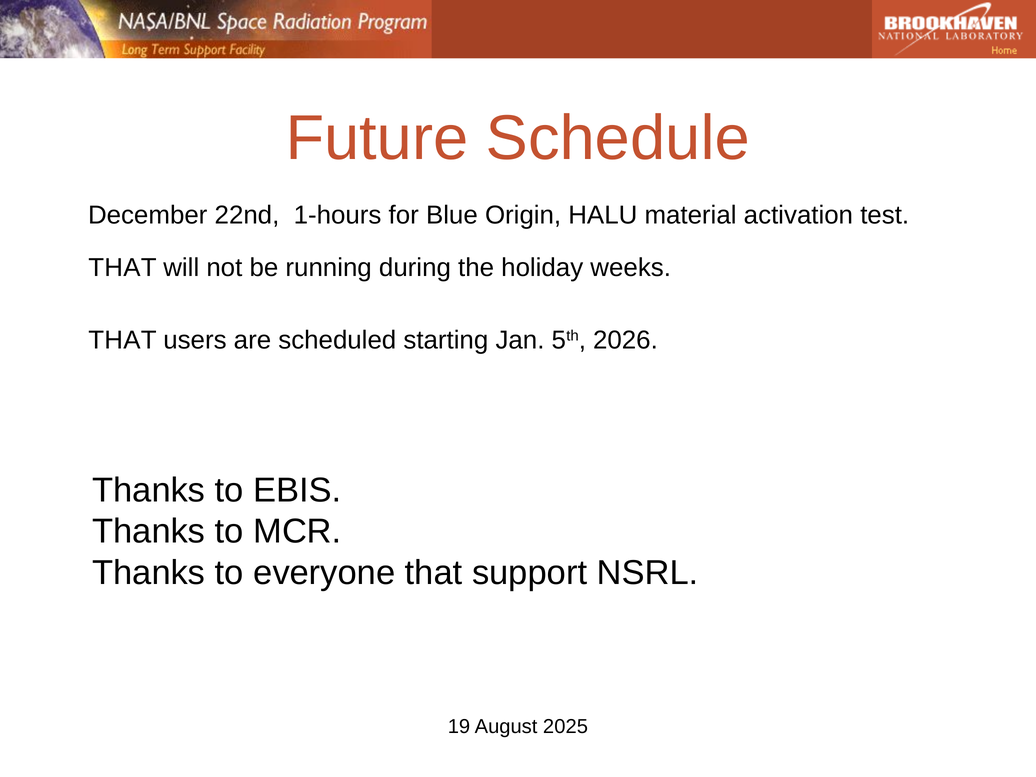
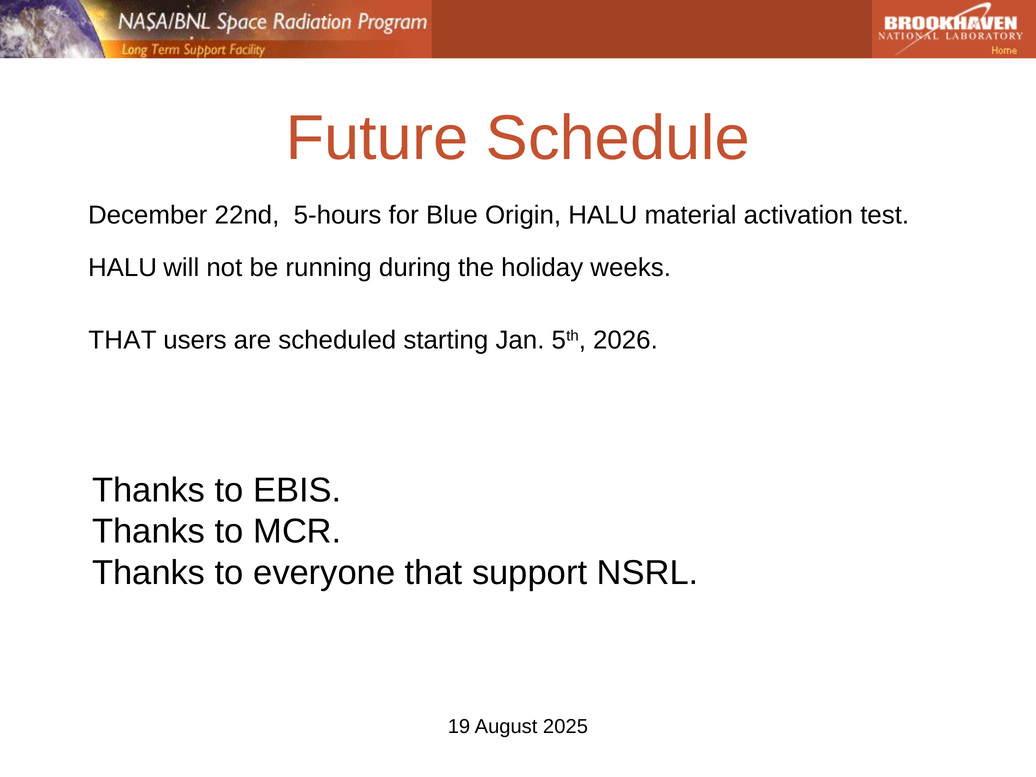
1-hours: 1-hours -> 5-hours
THAT at (122, 268): THAT -> HALU
